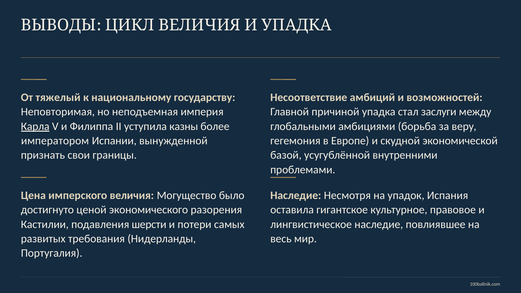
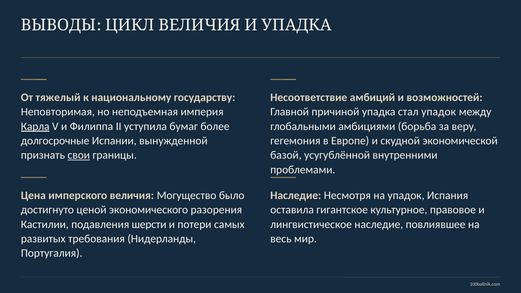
стал заслуги: заслуги -> упадок
казны: казны -> бумаг
императором: императором -> долгосрочные
свои underline: none -> present
